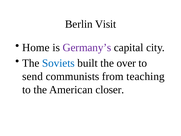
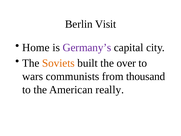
Soviets colour: blue -> orange
send: send -> wars
teaching: teaching -> thousand
closer: closer -> really
